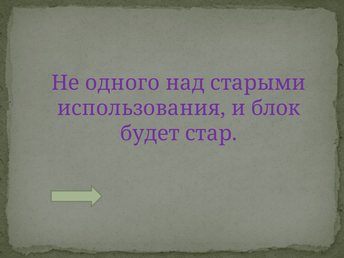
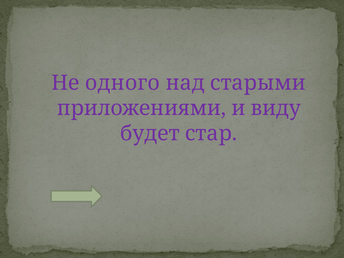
использования: использования -> приложениями
блок: блок -> виду
